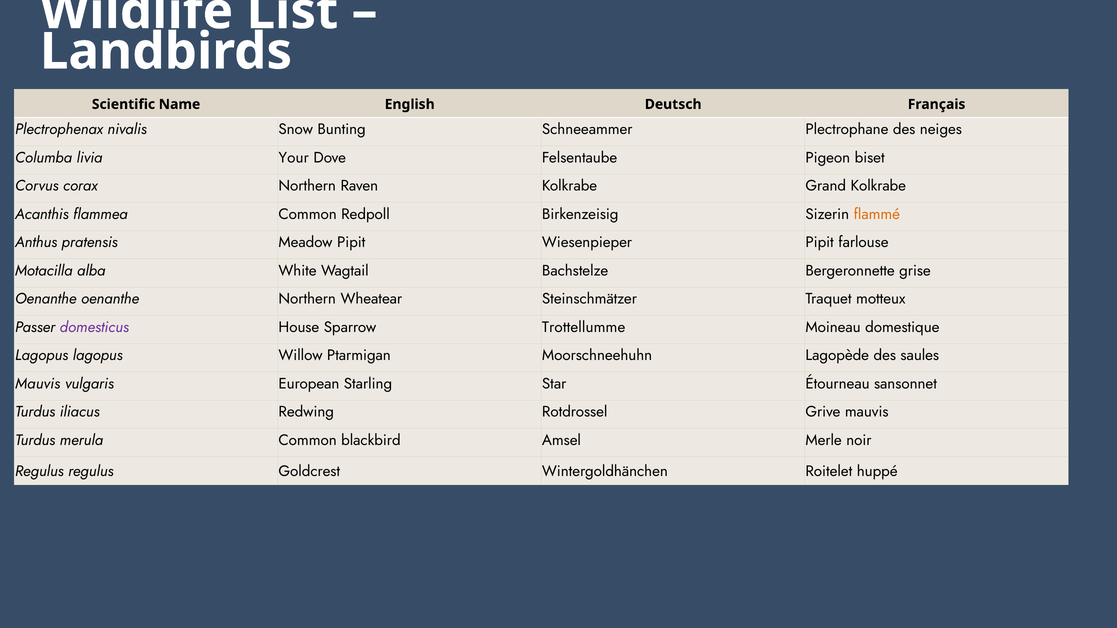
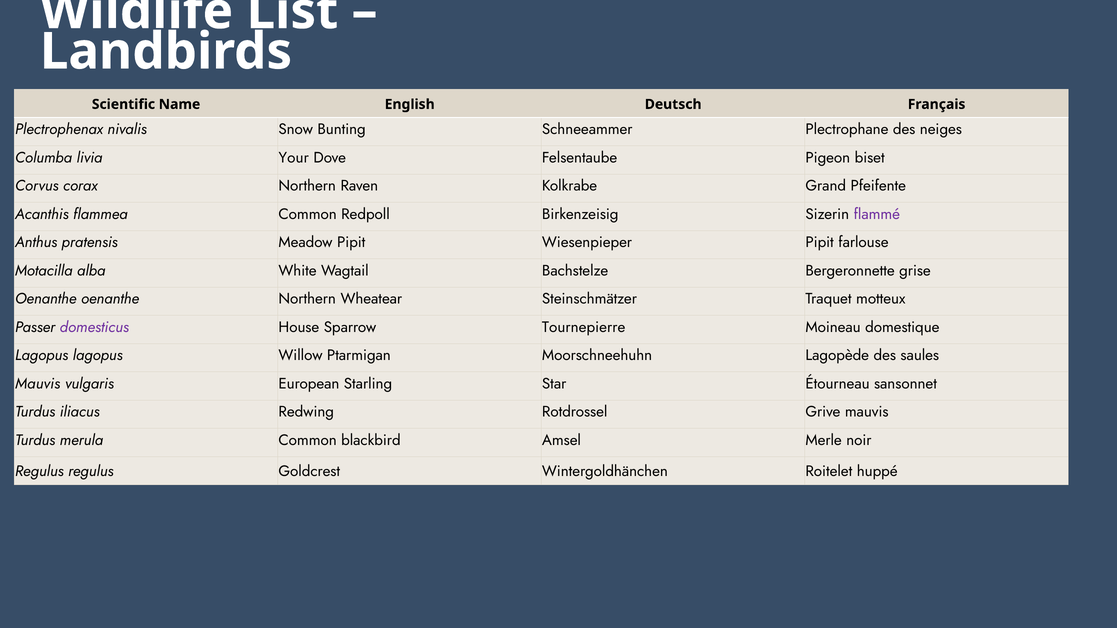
Grand Kolkrabe: Kolkrabe -> Pfeifente
flammé colour: orange -> purple
Trottellumme: Trottellumme -> Tournepierre
